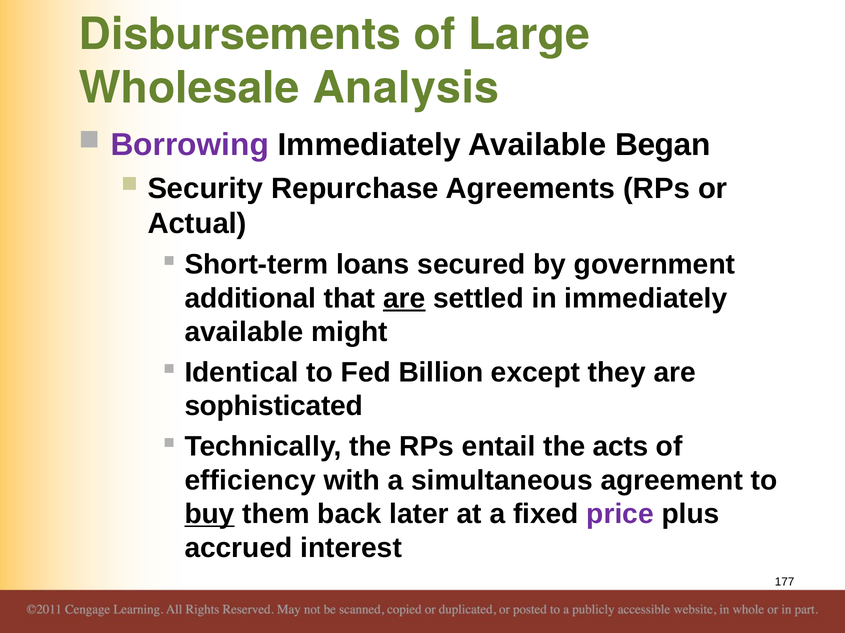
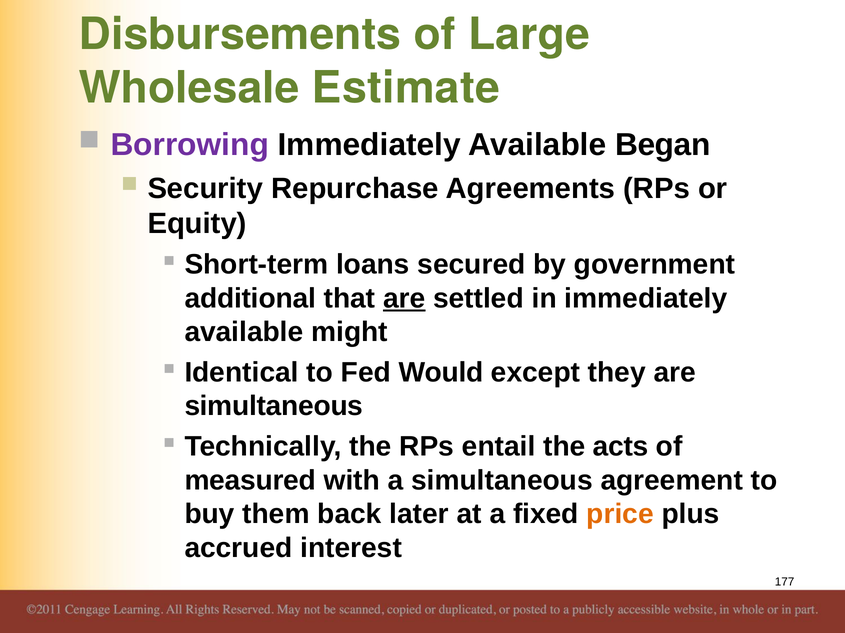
Analysis: Analysis -> Estimate
Actual: Actual -> Equity
Billion: Billion -> Would
sophisticated at (274, 407): sophisticated -> simultaneous
efficiency: efficiency -> measured
buy underline: present -> none
price colour: purple -> orange
